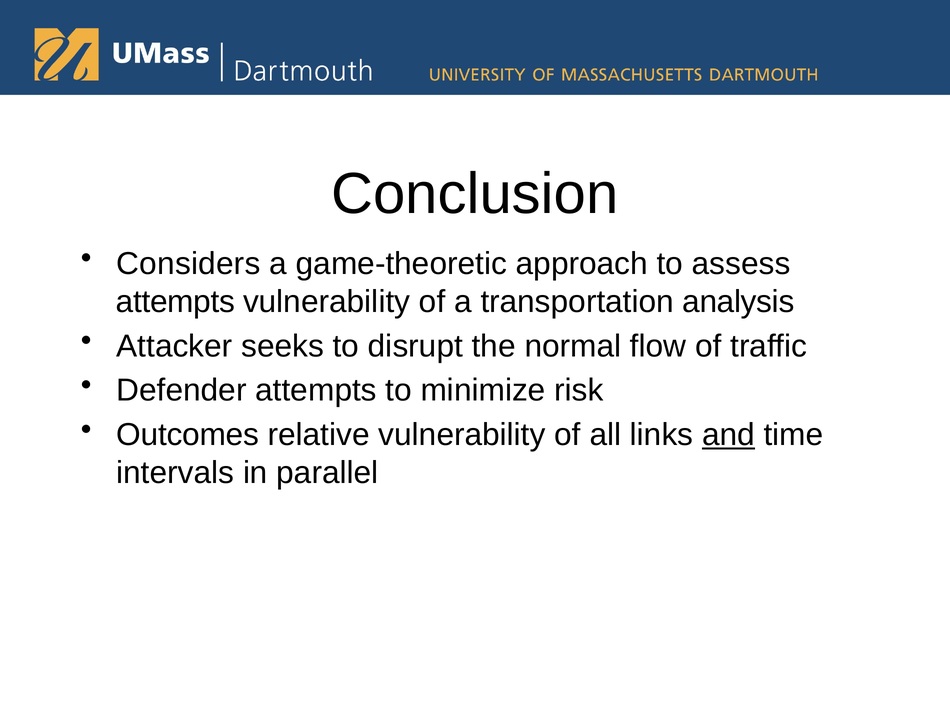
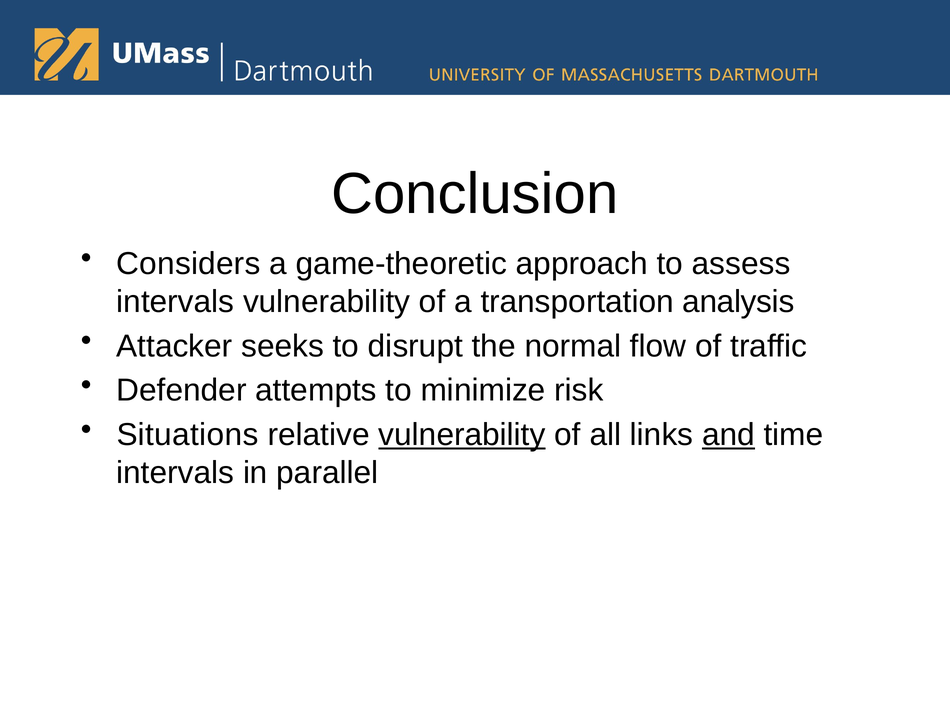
attempts at (175, 301): attempts -> intervals
Outcomes: Outcomes -> Situations
vulnerability at (462, 434) underline: none -> present
